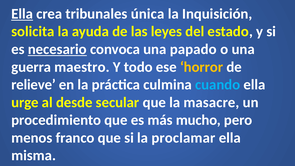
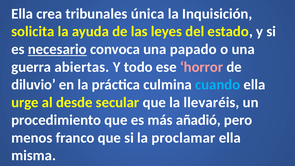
Ella at (22, 14) underline: present -> none
maestro: maestro -> abiertas
horror colour: yellow -> pink
relieve: relieve -> diluvio
masacre: masacre -> llevaréis
mucho: mucho -> añadió
